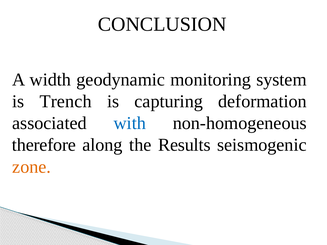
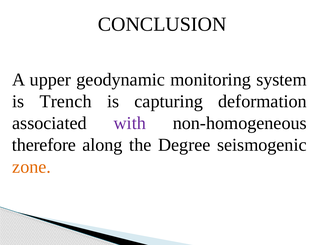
width: width -> upper
with colour: blue -> purple
Results: Results -> Degree
